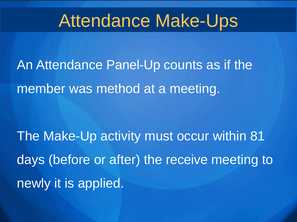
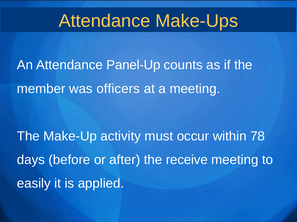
method: method -> officers
81: 81 -> 78
newly: newly -> easily
